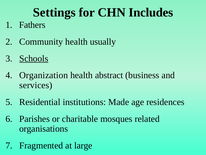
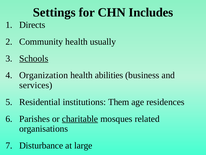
Fathers: Fathers -> Directs
abstract: abstract -> abilities
Made: Made -> Them
charitable underline: none -> present
Fragmented: Fragmented -> Disturbance
